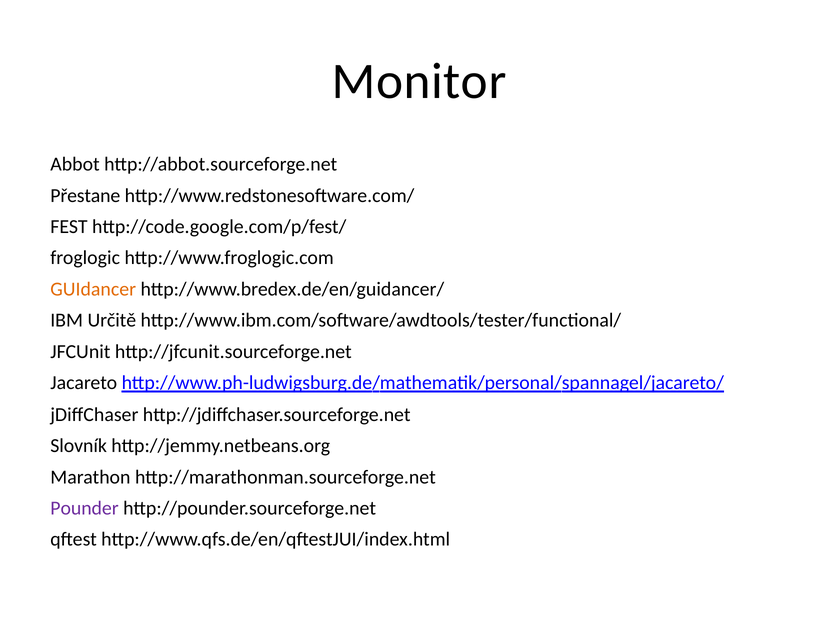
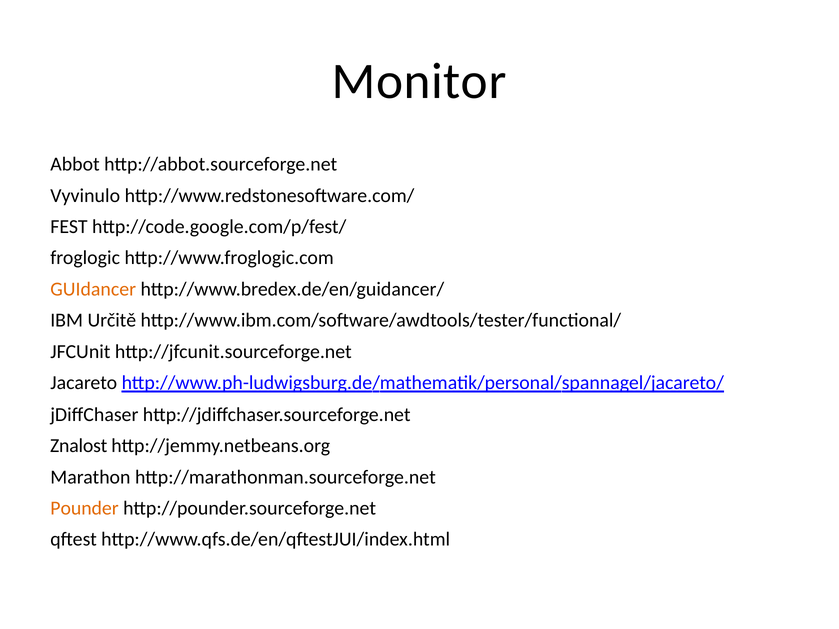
Přestane: Přestane -> Vyvinulo
Slovník: Slovník -> Znalost
Pounder colour: purple -> orange
